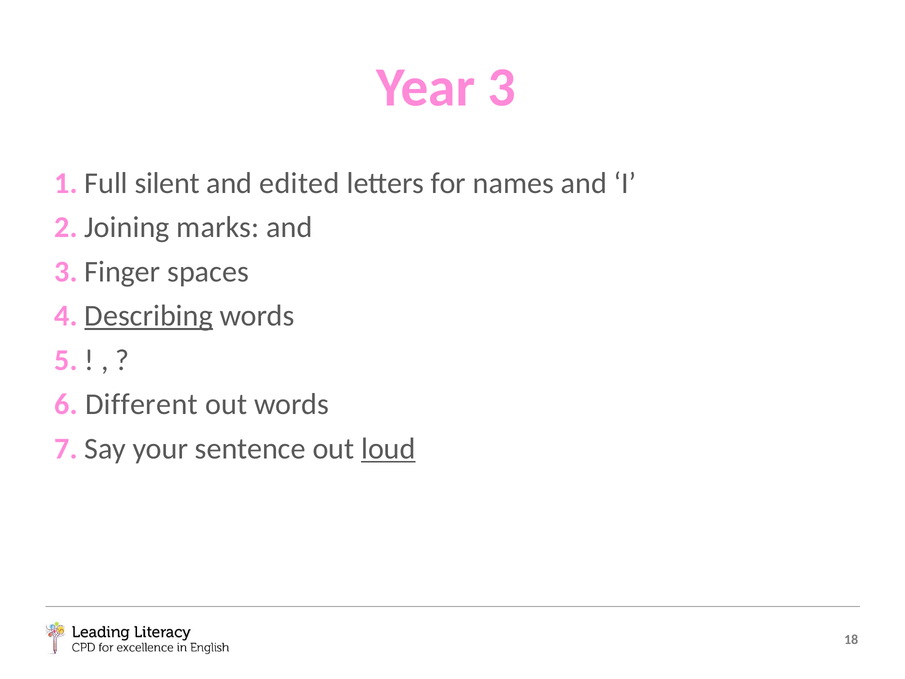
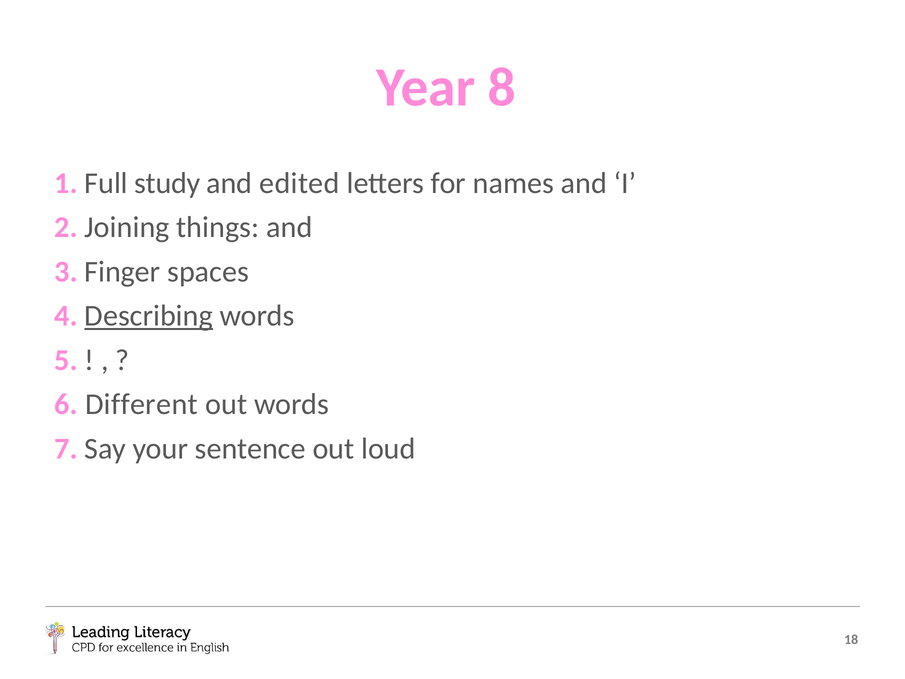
Year 3: 3 -> 8
silent: silent -> study
marks: marks -> things
loud underline: present -> none
